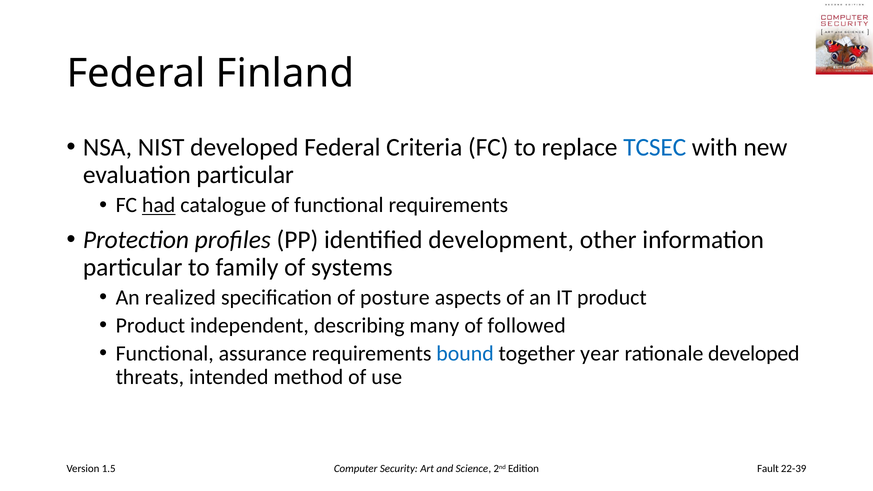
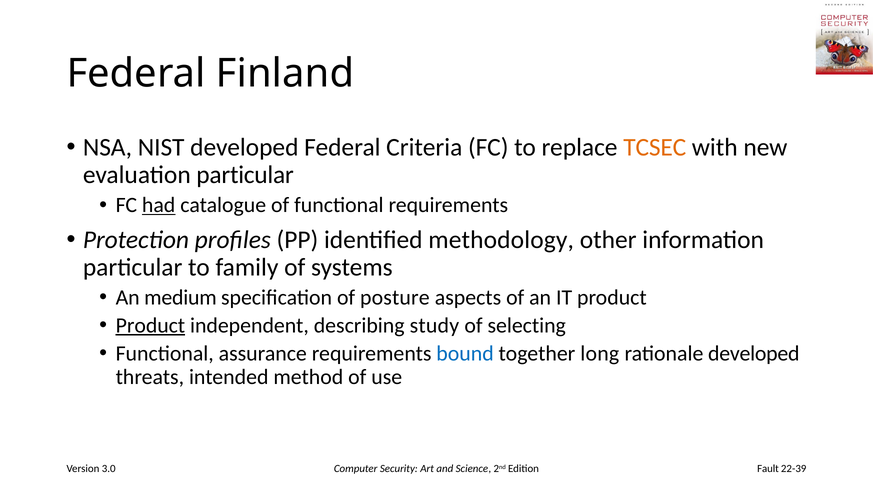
TCSEC colour: blue -> orange
development: development -> methodology
realized: realized -> medium
Product at (150, 326) underline: none -> present
many: many -> study
followed: followed -> selecting
year: year -> long
1.5: 1.5 -> 3.0
